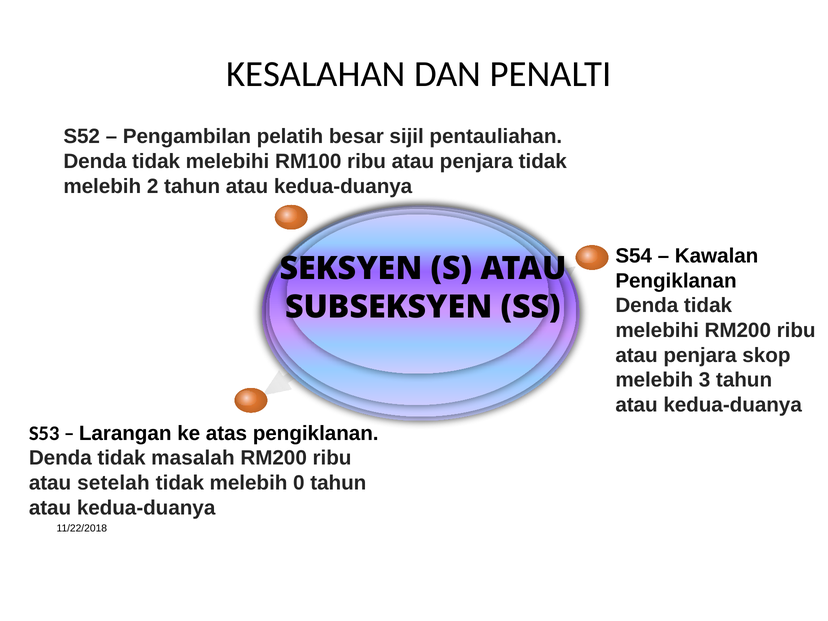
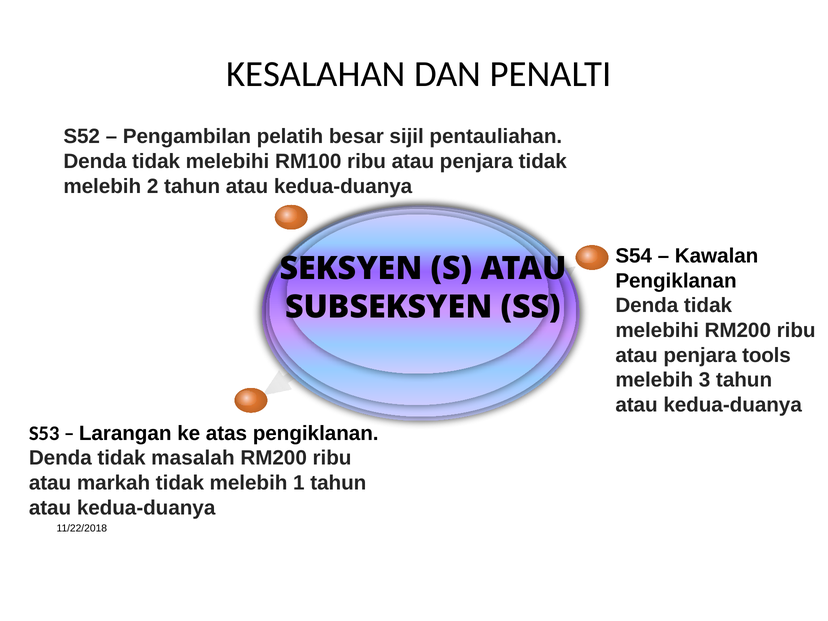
skop: skop -> tools
setelah: setelah -> markah
0: 0 -> 1
